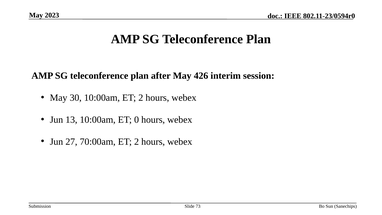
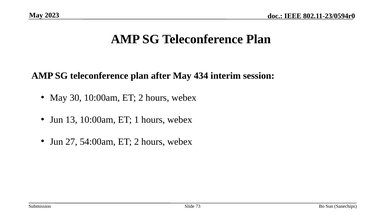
426: 426 -> 434
0: 0 -> 1
70:00am: 70:00am -> 54:00am
